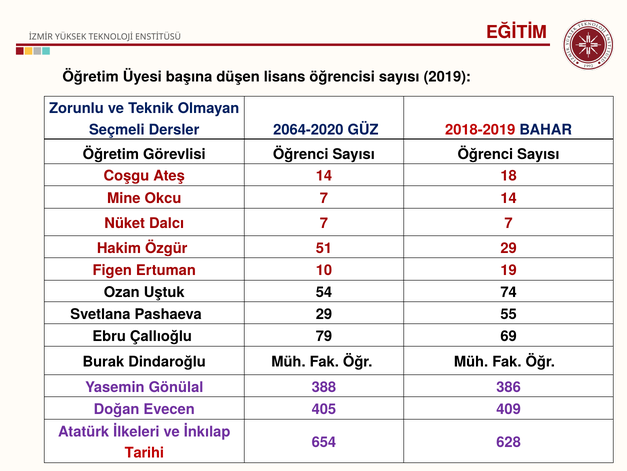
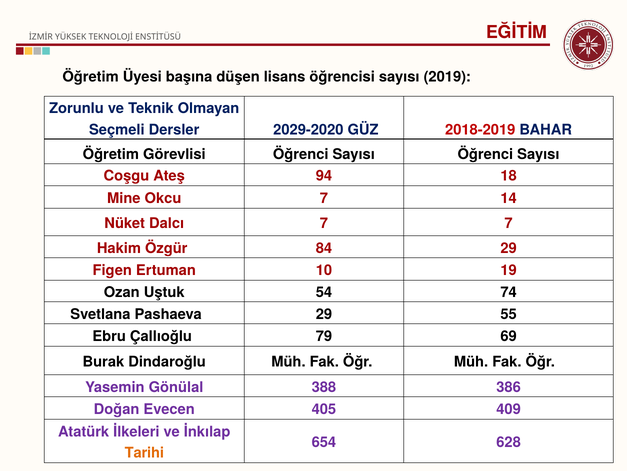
2064-2020: 2064-2020 -> 2029-2020
Ateş 14: 14 -> 94
51: 51 -> 84
Tarihi colour: red -> orange
